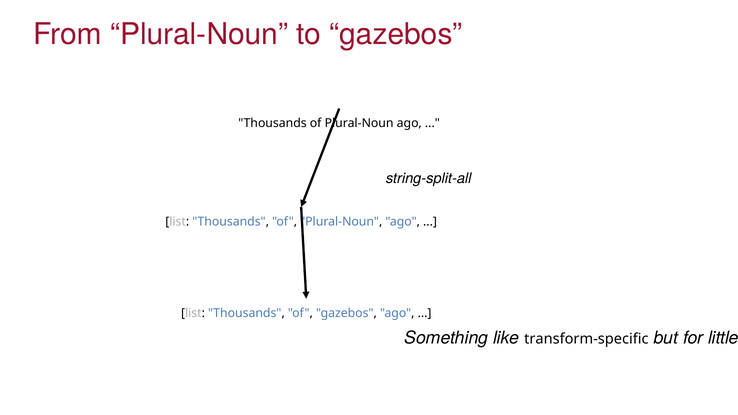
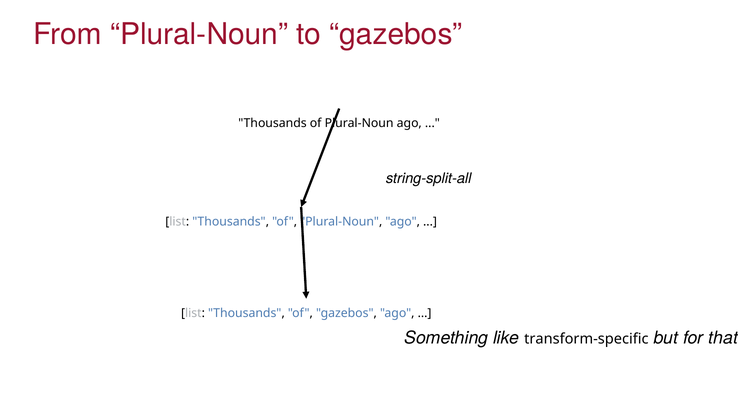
little: little -> that
